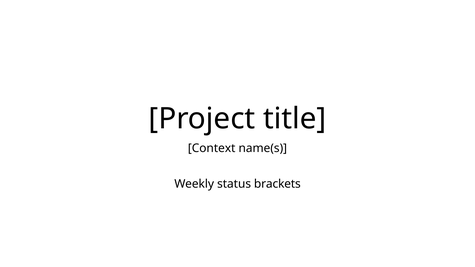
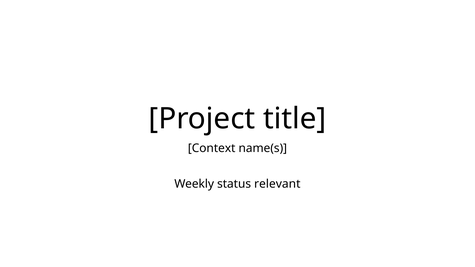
brackets: brackets -> relevant
